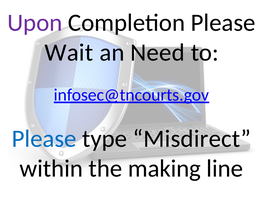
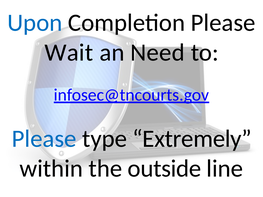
Upon colour: purple -> blue
Misdirect: Misdirect -> Extremely
making: making -> outside
